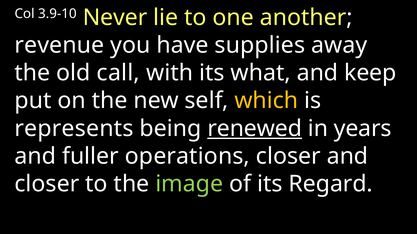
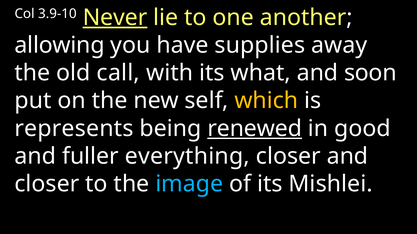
Never underline: none -> present
revenue: revenue -> allowing
keep: keep -> soon
years: years -> good
operations: operations -> everything
image colour: light green -> light blue
Regard: Regard -> Mishlei
